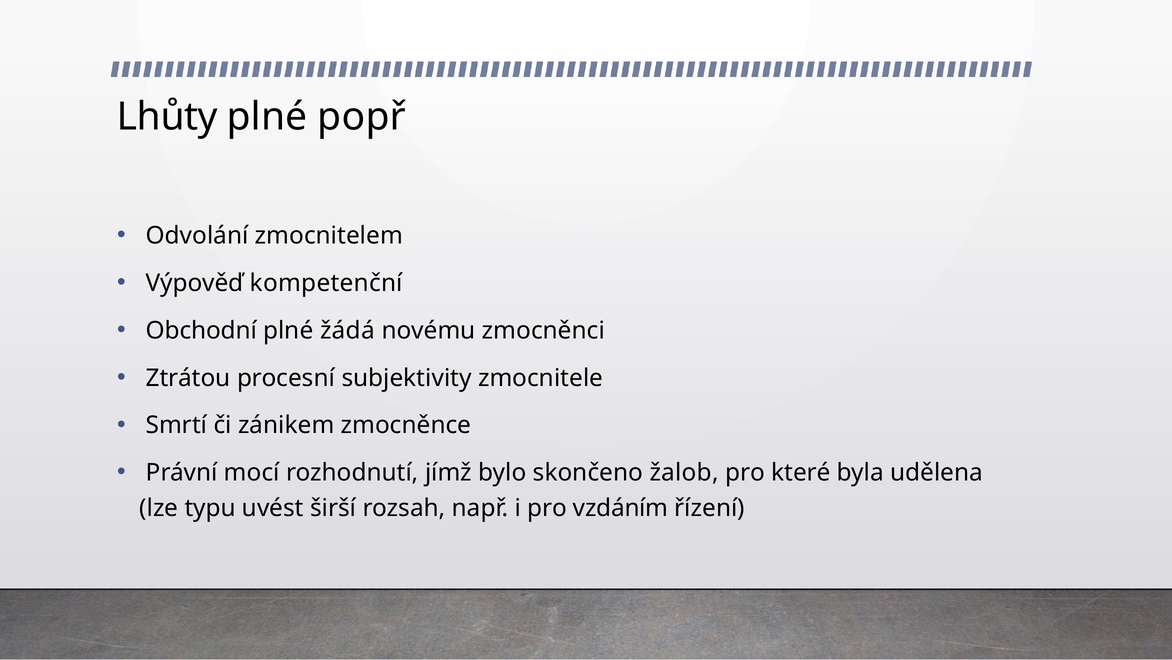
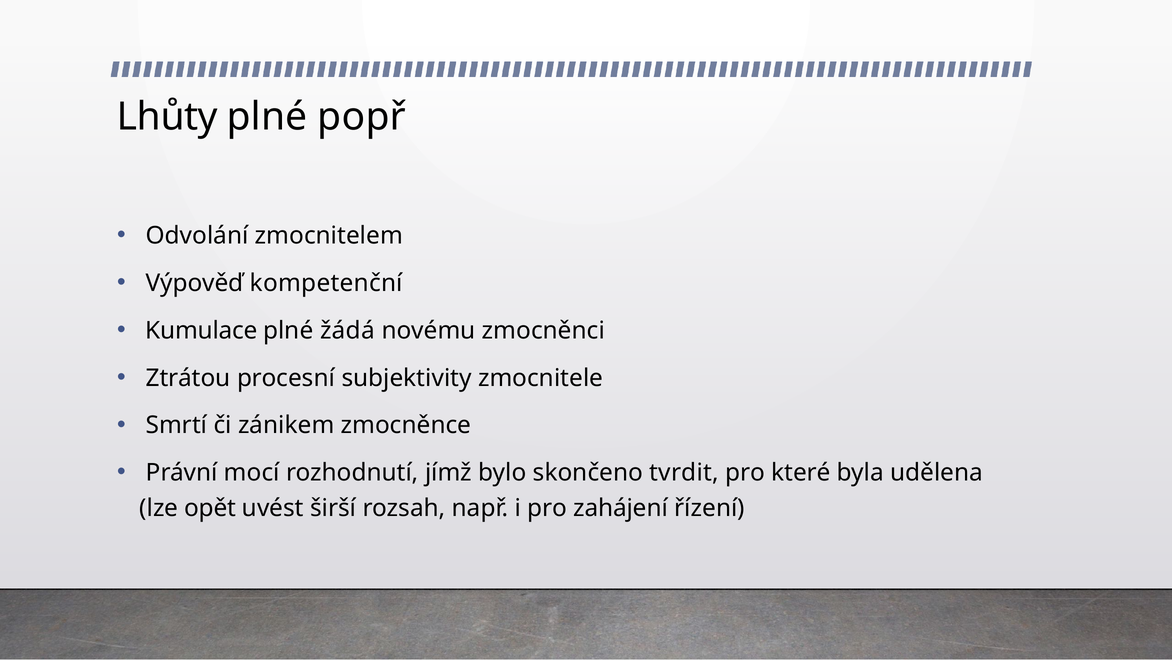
Obchodní: Obchodní -> Kumulace
žalob: žalob -> tvrdit
typu: typu -> opět
vzdáním: vzdáním -> zahájení
